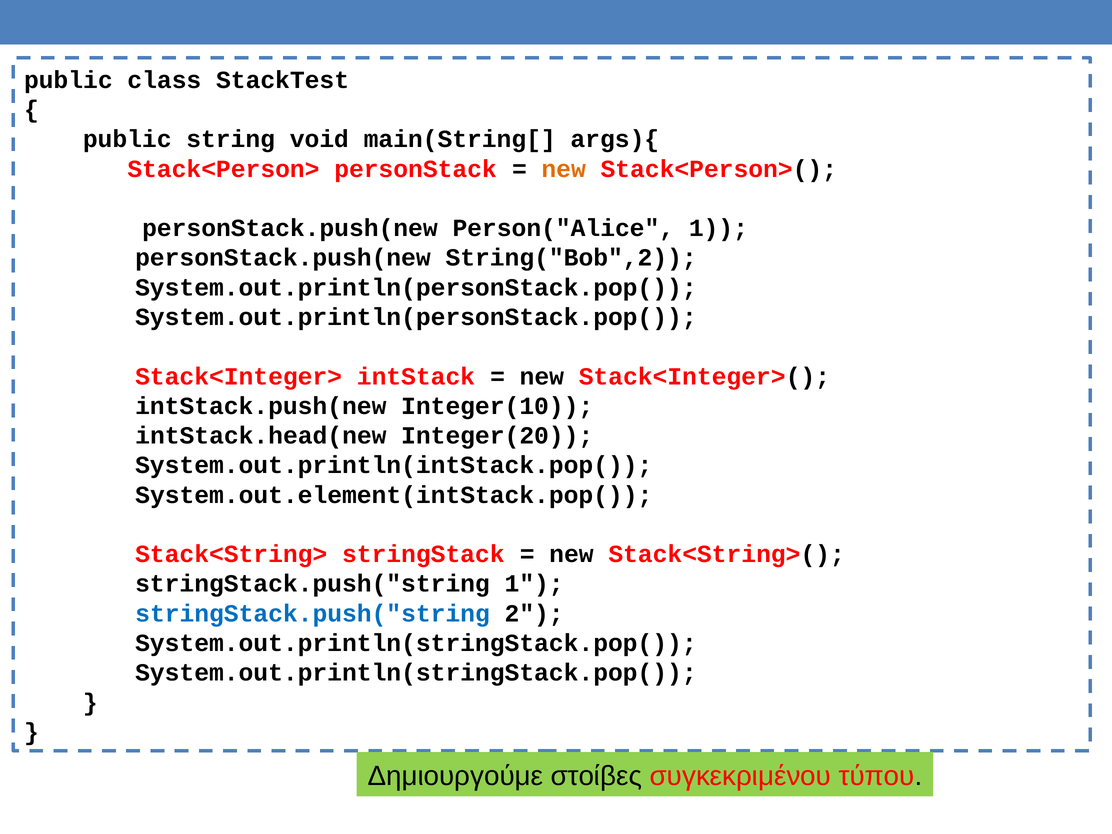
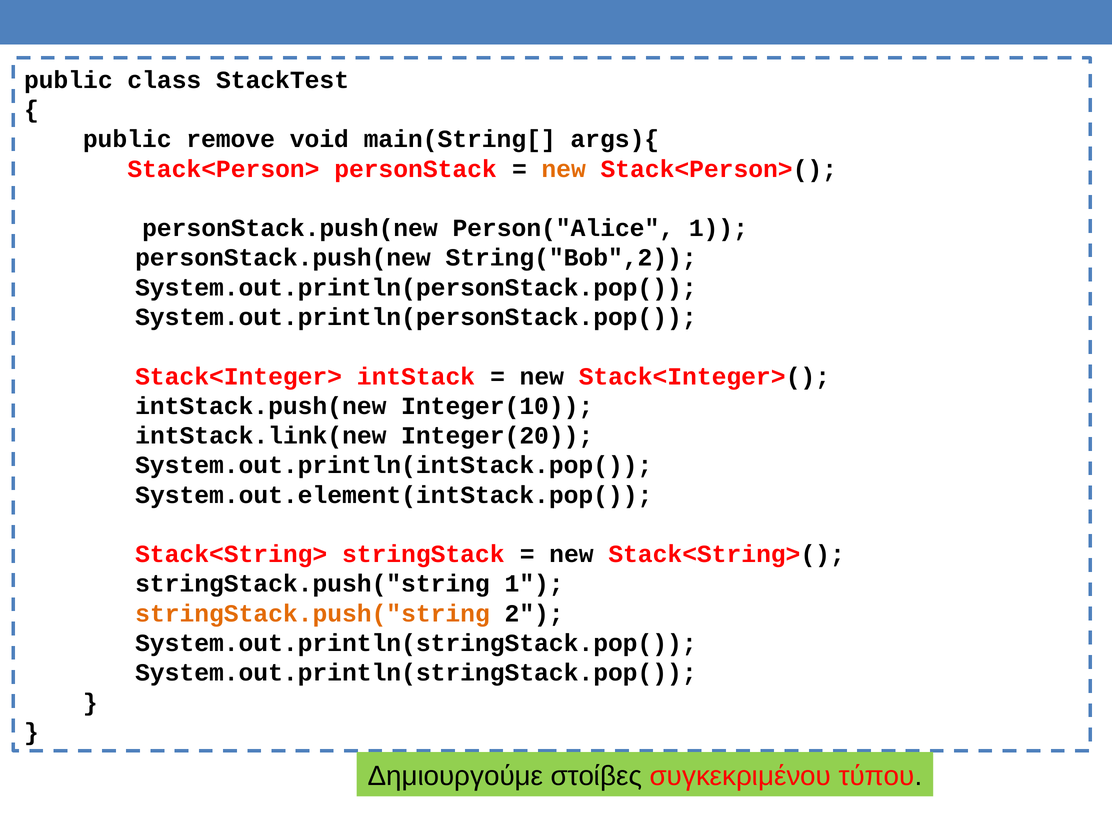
string: string -> remove
intStack.head(new: intStack.head(new -> intStack.link(new
stringStack.push("string at (313, 613) colour: blue -> orange
